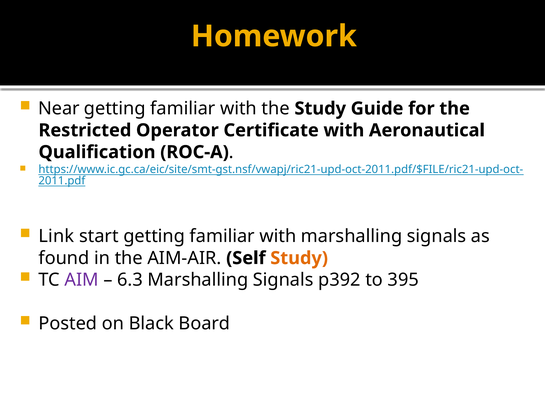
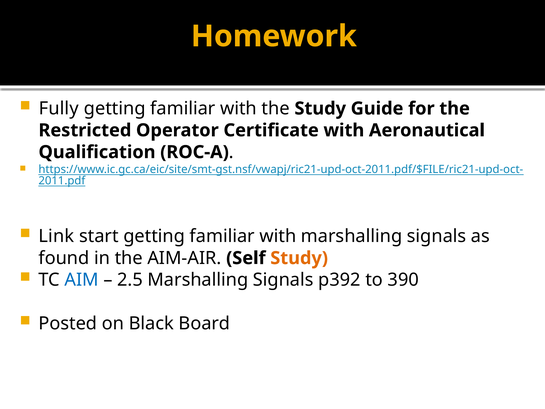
Near: Near -> Fully
AIM colour: purple -> blue
6.3: 6.3 -> 2.5
395: 395 -> 390
